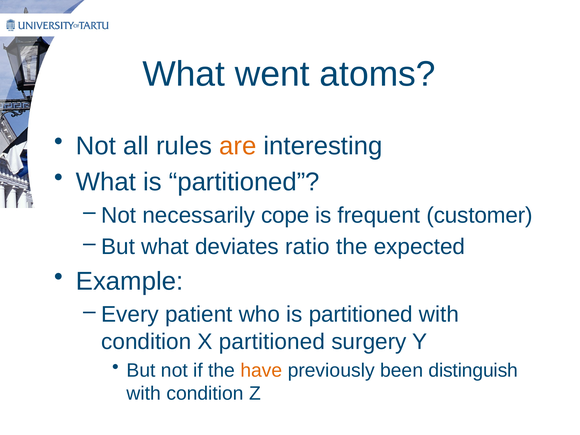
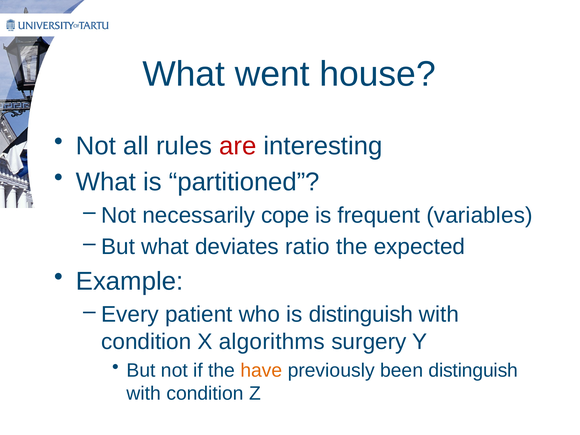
atoms: atoms -> house
are colour: orange -> red
customer: customer -> variables
who is partitioned: partitioned -> distinguish
X partitioned: partitioned -> algorithms
